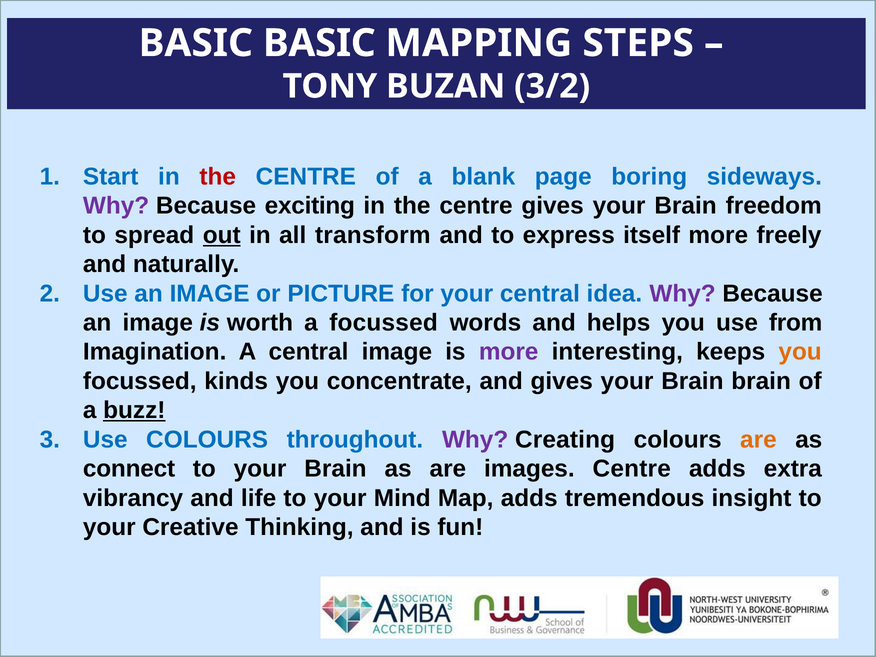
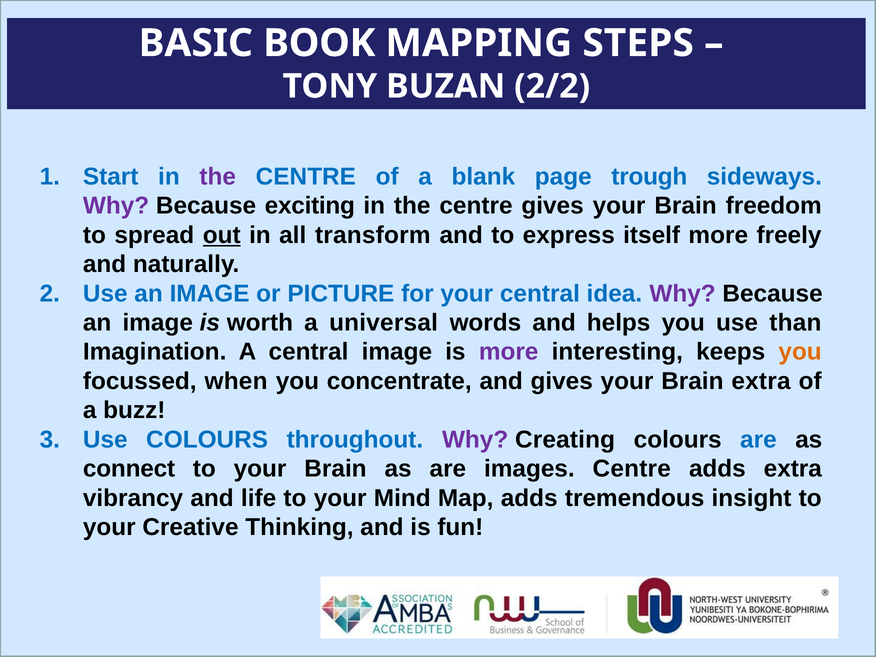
BASIC BASIC: BASIC -> BOOK
3/2: 3/2 -> 2/2
the at (218, 177) colour: red -> purple
boring: boring -> trough
a focussed: focussed -> universal
from: from -> than
kinds: kinds -> when
Brain brain: brain -> extra
buzz underline: present -> none
are at (758, 440) colour: orange -> blue
